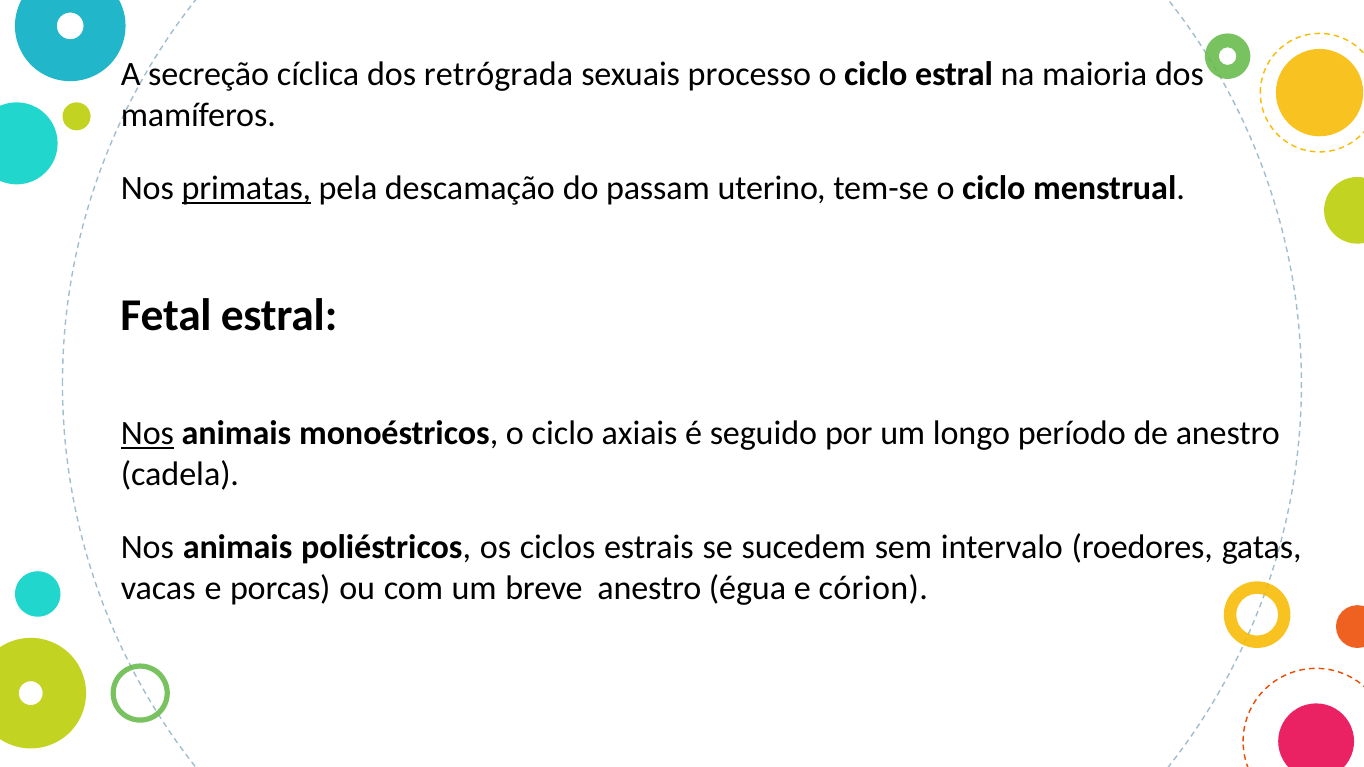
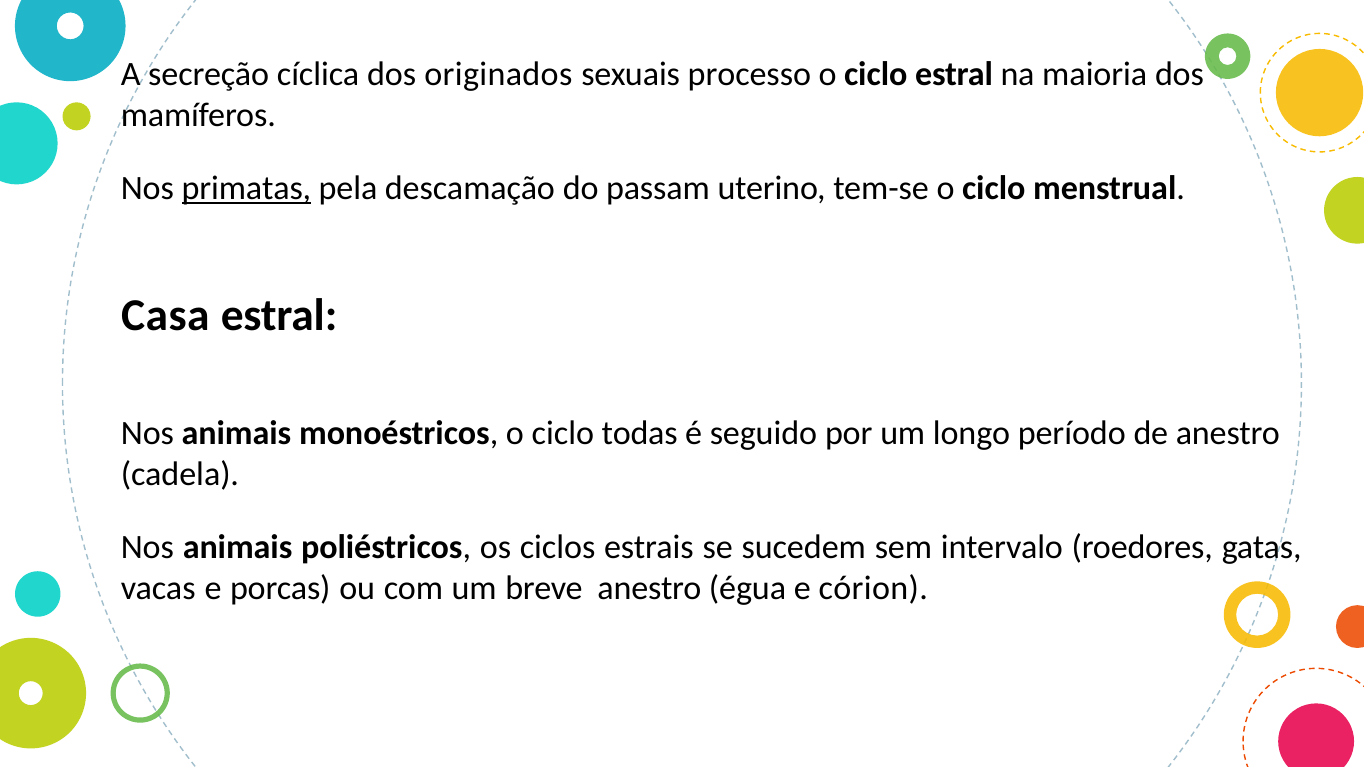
retrógrada: retrógrada -> originados
Fetal: Fetal -> Casa
Nos at (147, 434) underline: present -> none
axiais: axiais -> todas
